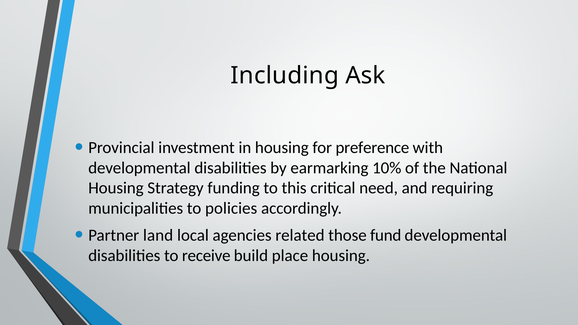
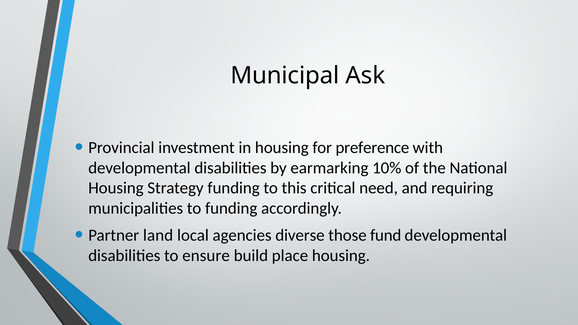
Including: Including -> Municipal
to policies: policies -> funding
related: related -> diverse
receive: receive -> ensure
